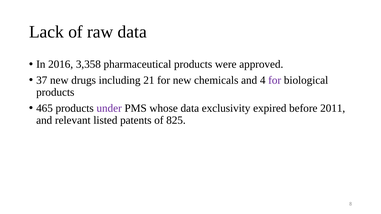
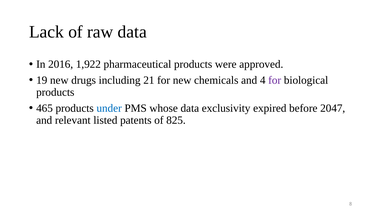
3,358: 3,358 -> 1,922
37: 37 -> 19
under colour: purple -> blue
2011: 2011 -> 2047
